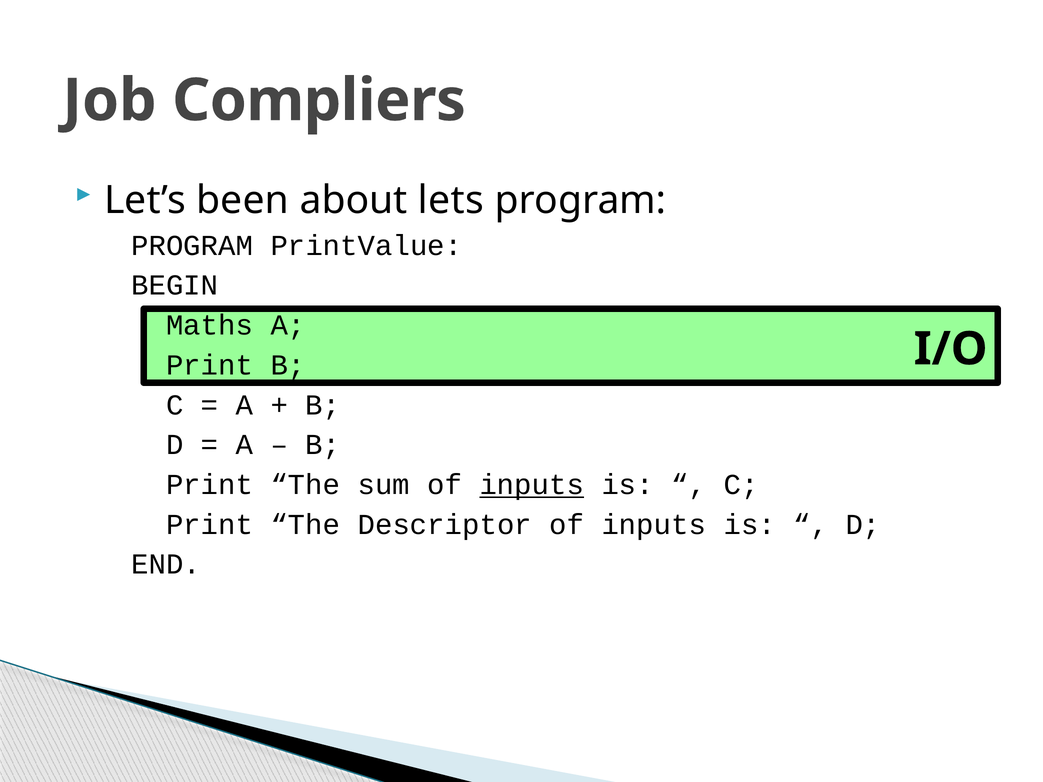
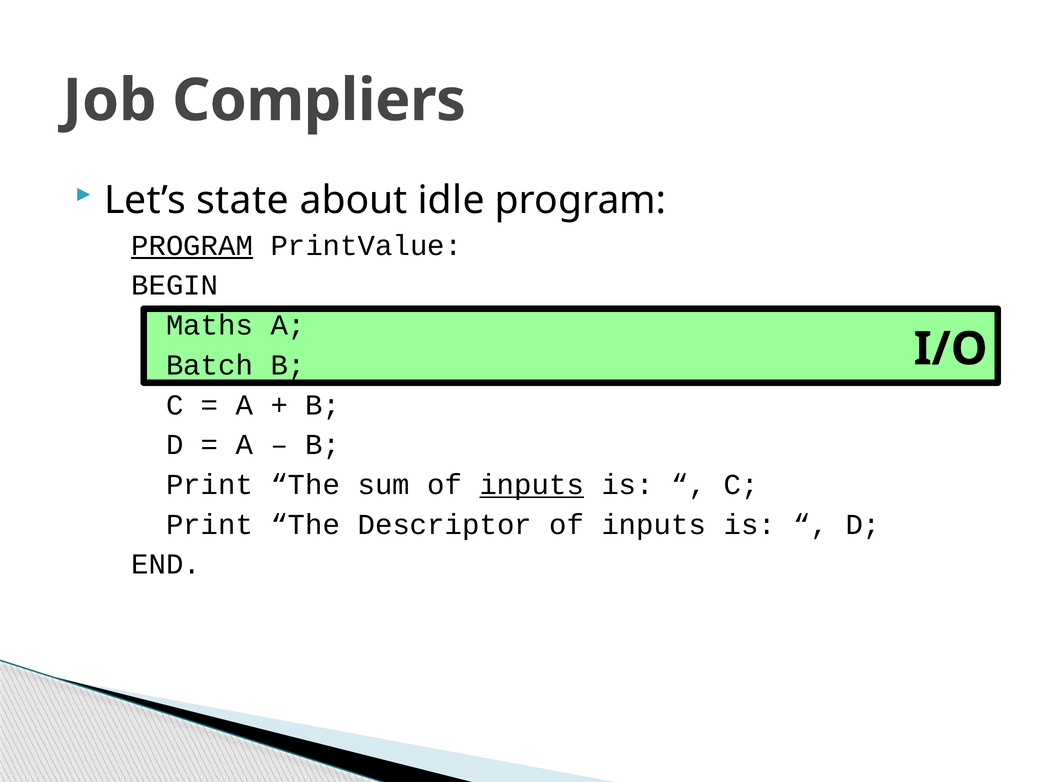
been: been -> state
lets: lets -> idle
PROGRAM at (192, 246) underline: none -> present
Print at (210, 365): Print -> Batch
